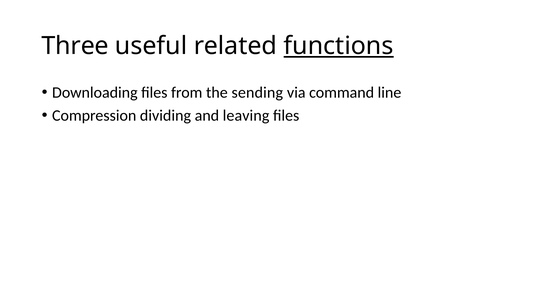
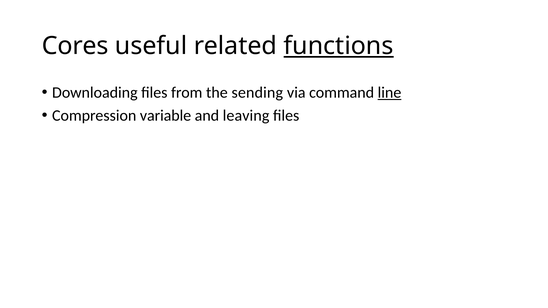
Three: Three -> Cores
line underline: none -> present
dividing: dividing -> variable
